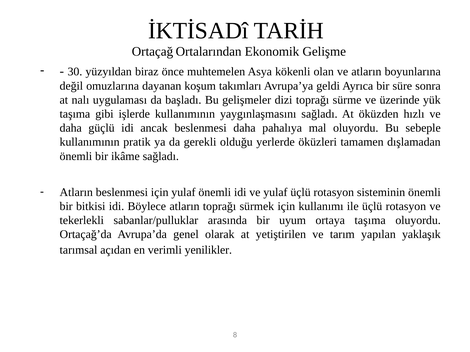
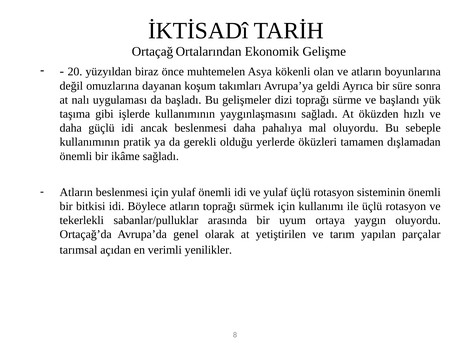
30: 30 -> 20
üzerinde: üzerinde -> başlandı
ortaya taşıma: taşıma -> yaygın
yaklaşık: yaklaşık -> parçalar
